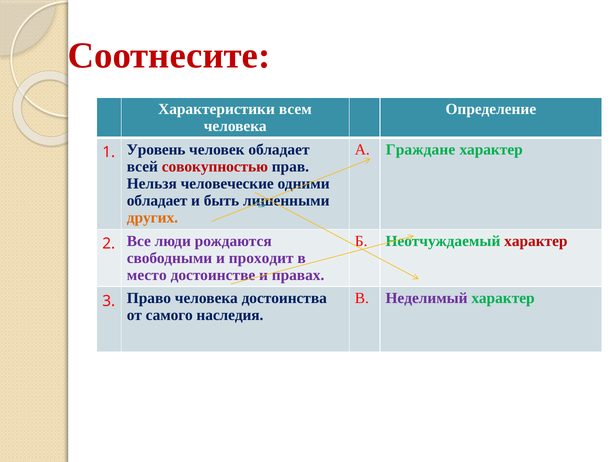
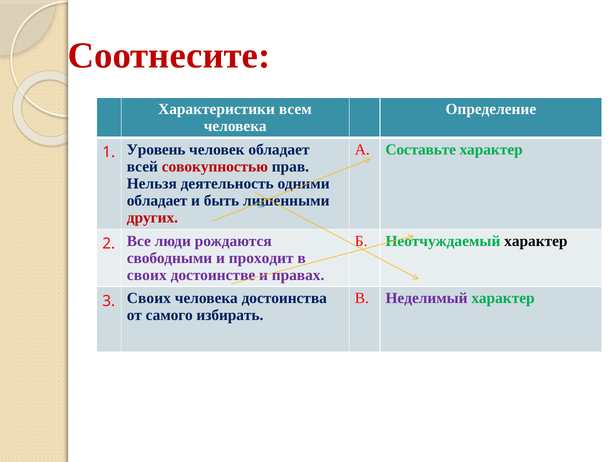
Граждане: Граждане -> Составьте
человеческие: человеческие -> деятельность
других colour: orange -> red
характер at (536, 241) colour: red -> black
место at (147, 275): место -> своих
3 Право: Право -> Своих
наследия: наследия -> избирать
